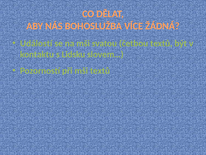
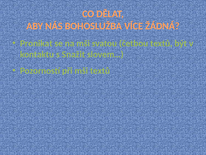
Událostí: Událostí -> Pronikat
Lidsku: Lidsku -> Snažit
